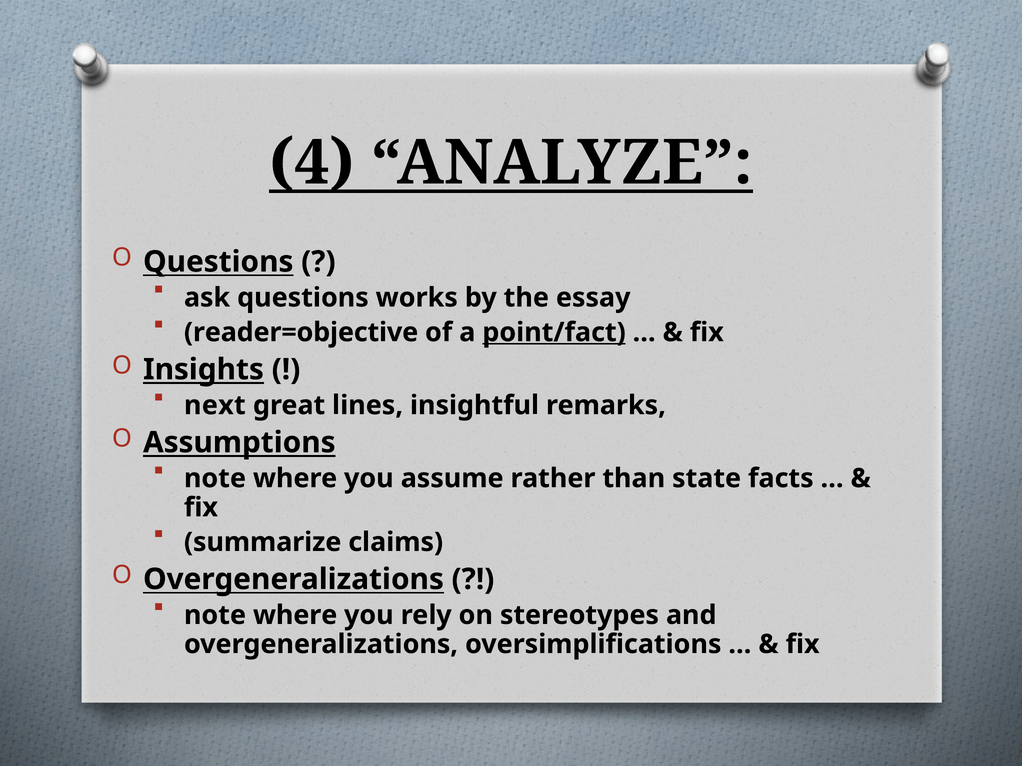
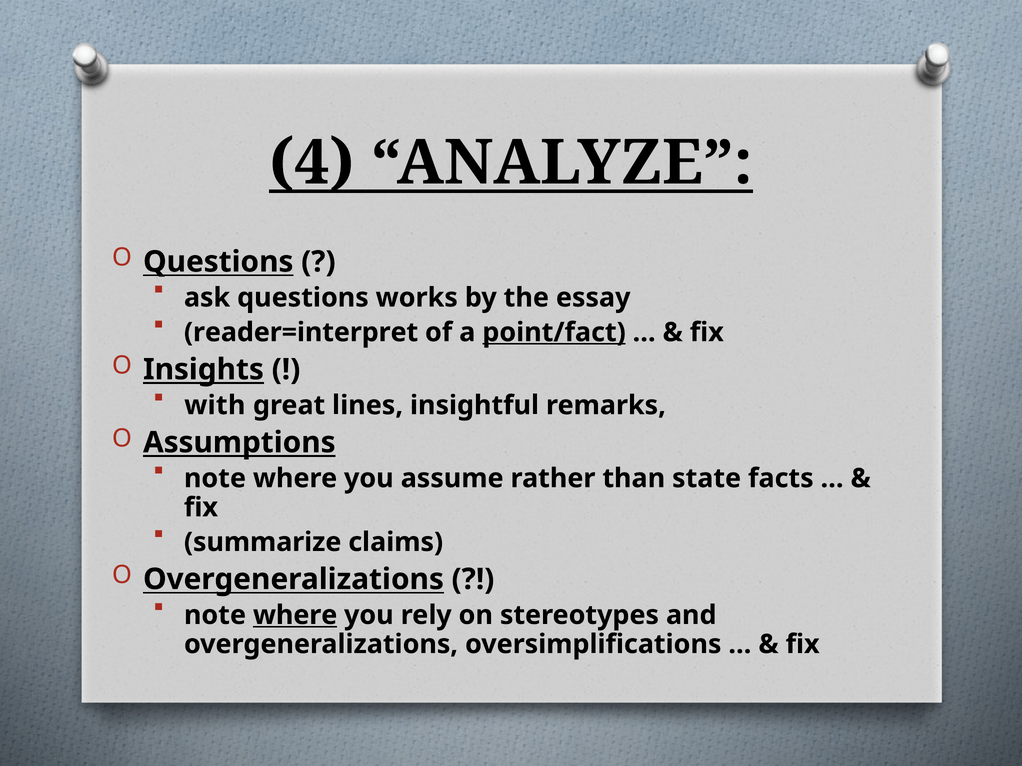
reader=objective: reader=objective -> reader=interpret
next: next -> with
where at (295, 615) underline: none -> present
